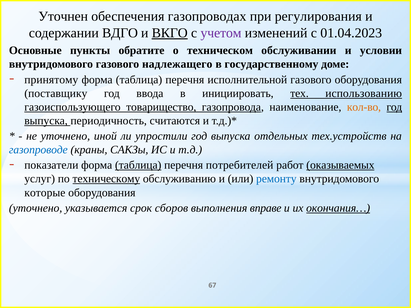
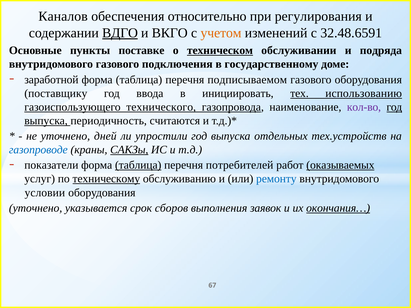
Уточнен: Уточнен -> Каналов
газопроводах: газопроводах -> относительно
ВДГО underline: none -> present
ВКГО underline: present -> none
учетом colour: purple -> orange
01.04.2023: 01.04.2023 -> 32.48.6591
обратите: обратите -> поставке
техническом underline: none -> present
условии: условии -> подряда
надлежащего: надлежащего -> подключения
принятому: принятому -> заработной
исполнительной: исполнительной -> подписываемом
товарищество: товарищество -> технического
кол-во colour: orange -> purple
иной: иной -> дней
САКЗы underline: none -> present
которые: которые -> условии
вправе: вправе -> заявок
